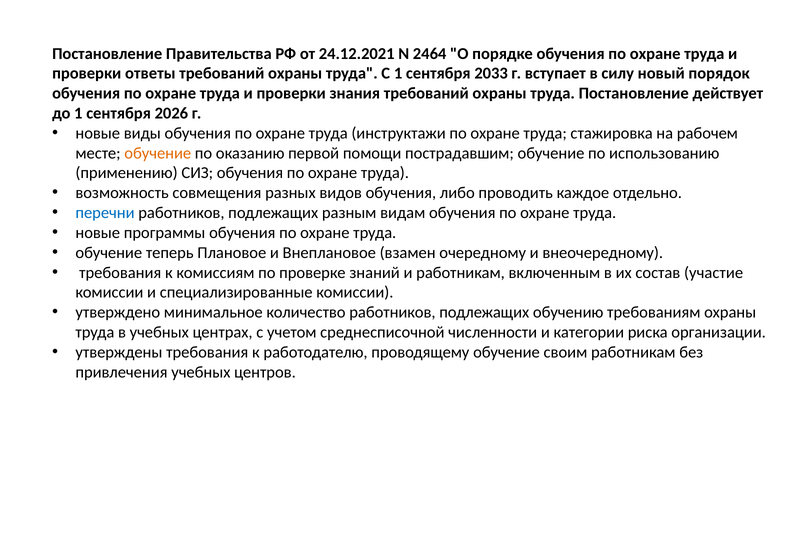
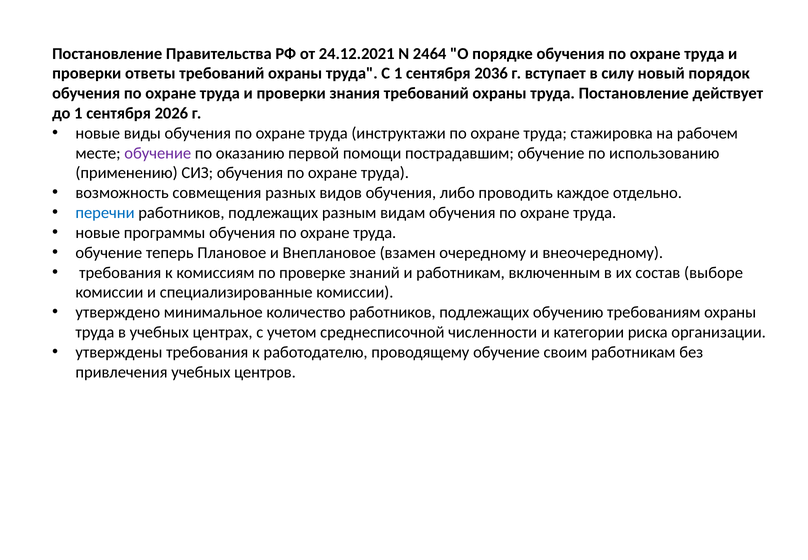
2033: 2033 -> 2036
обучение at (158, 153) colour: orange -> purple
участие: участие -> выборе
